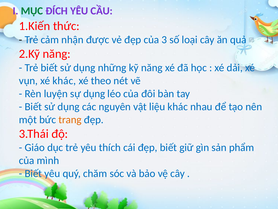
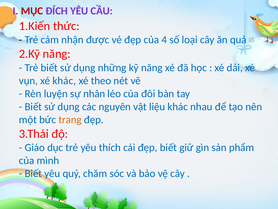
MỤC colour: green -> red
3: 3 -> 4
sự dụng: dụng -> nhân
